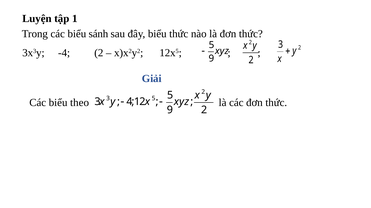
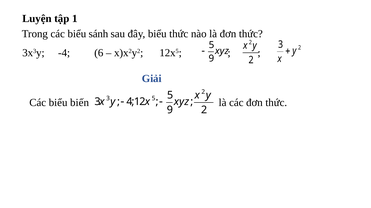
-4 2: 2 -> 6
theo: theo -> biến
